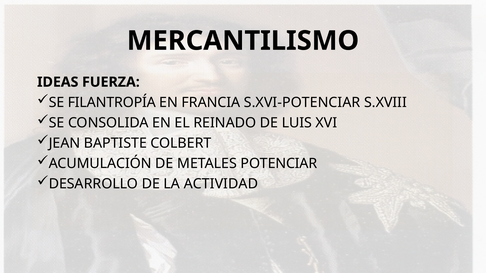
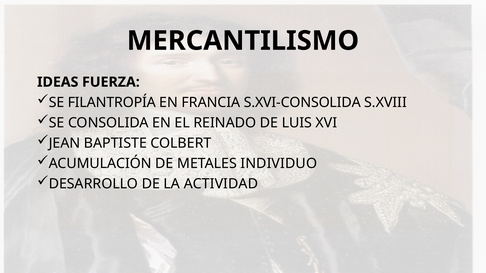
S.XVI-POTENCIAR: S.XVI-POTENCIAR -> S.XVI-CONSOLIDA
POTENCIAR: POTENCIAR -> INDIVIDUO
